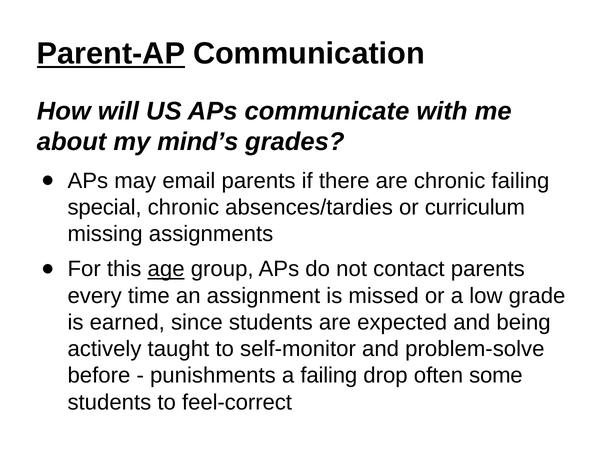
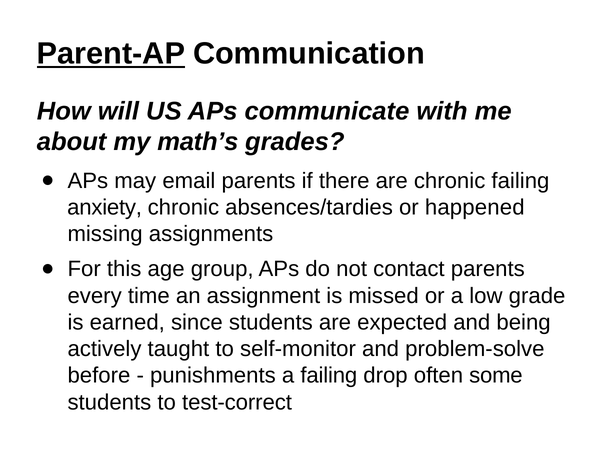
mind’s: mind’s -> math’s
special: special -> anxiety
curriculum: curriculum -> happened
age underline: present -> none
feel-correct: feel-correct -> test-correct
